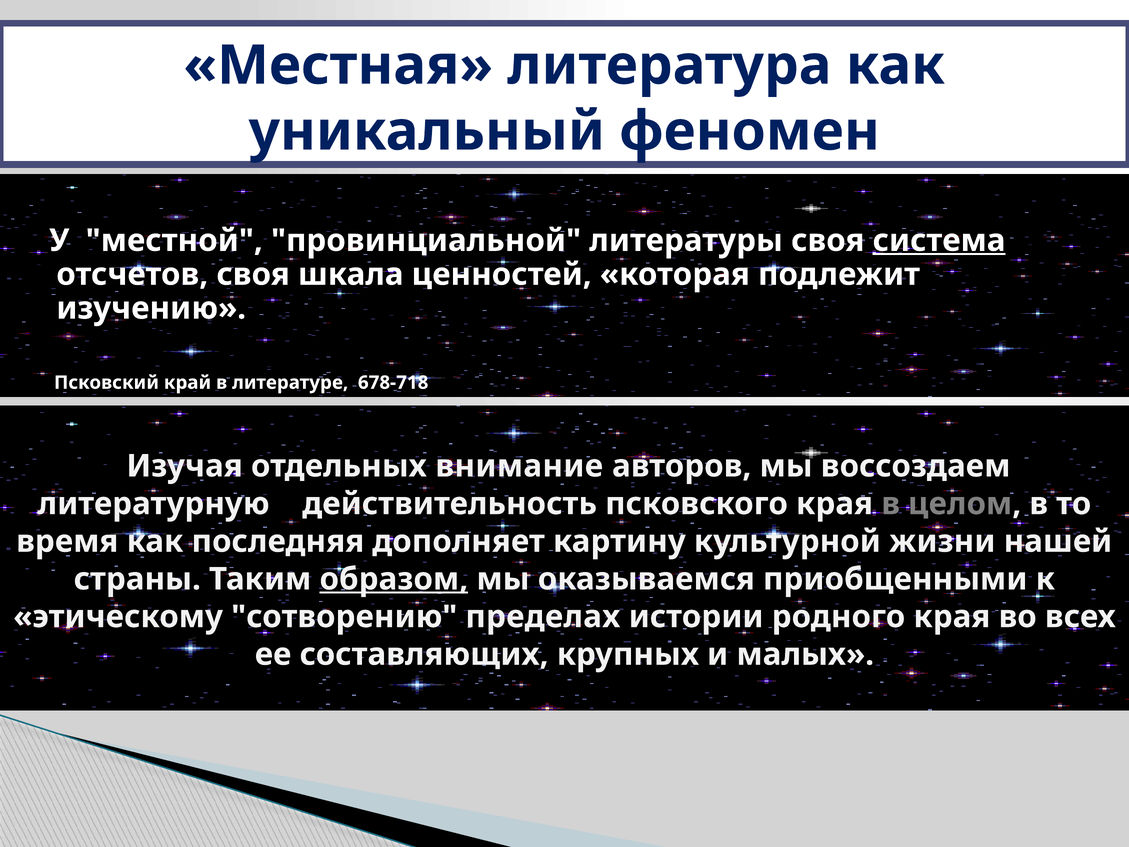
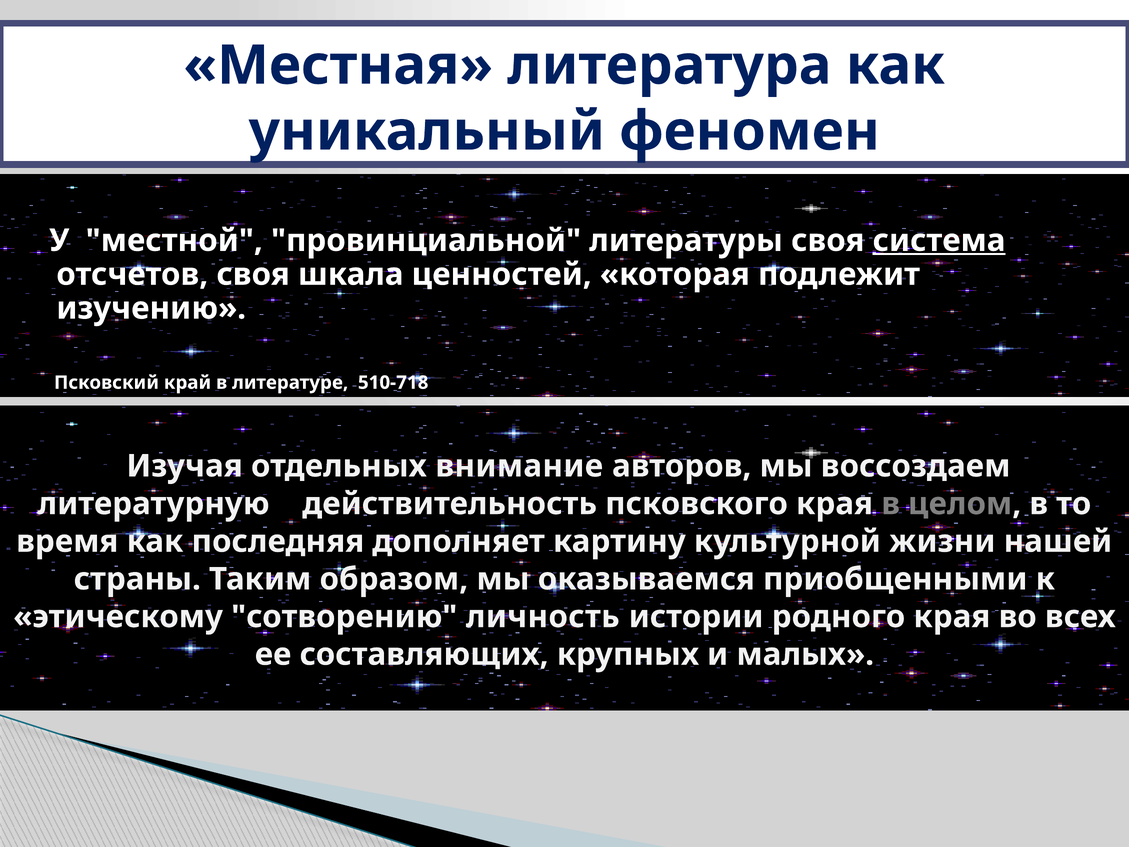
678-718: 678-718 -> 510-718
образом underline: present -> none
пределах: пределах -> личность
